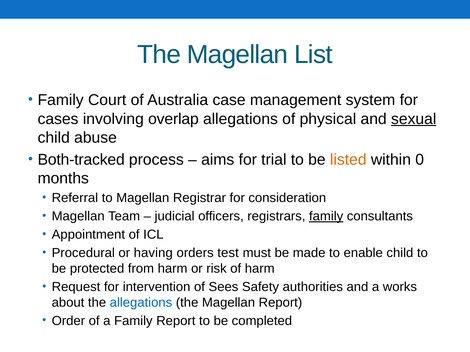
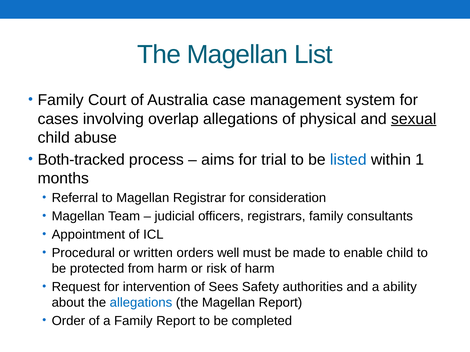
listed colour: orange -> blue
0: 0 -> 1
family at (326, 217) underline: present -> none
having: having -> written
test: test -> well
works: works -> ability
